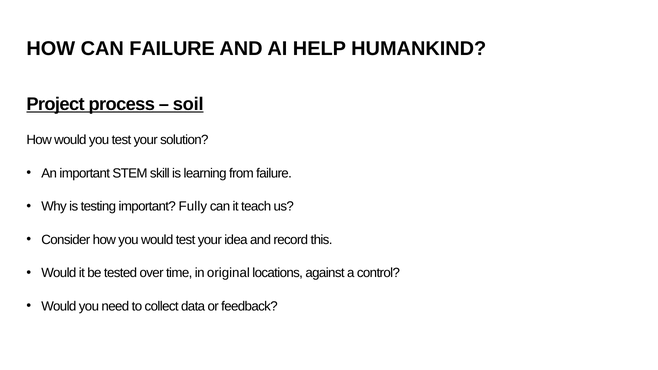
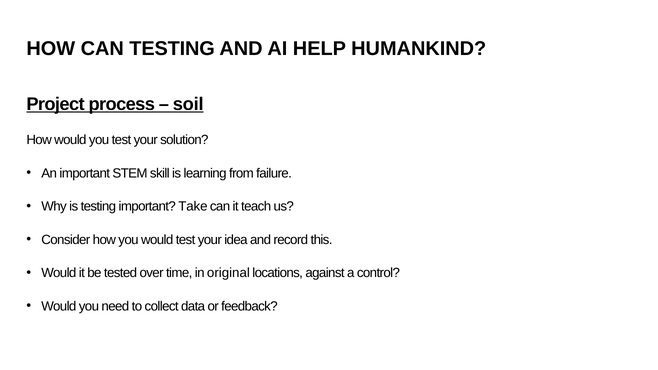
CAN FAILURE: FAILURE -> TESTING
Fully: Fully -> Take
